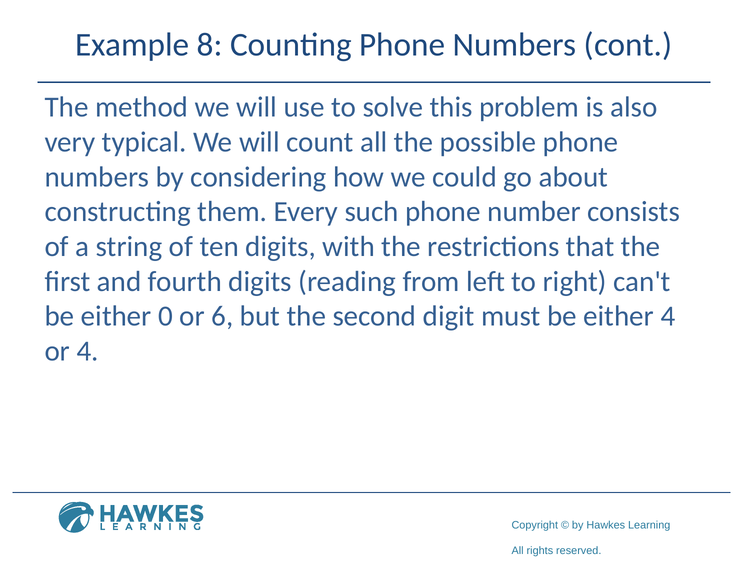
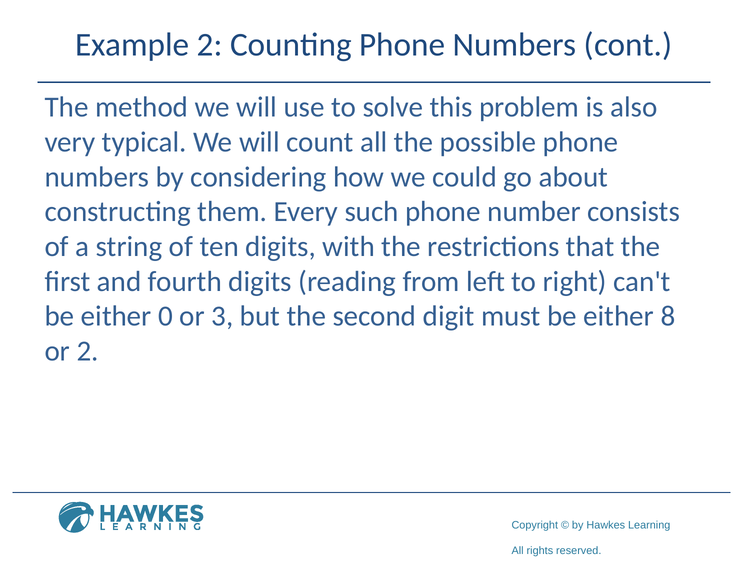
Example 8: 8 -> 2
6: 6 -> 3
either 4: 4 -> 8
or 4: 4 -> 2
